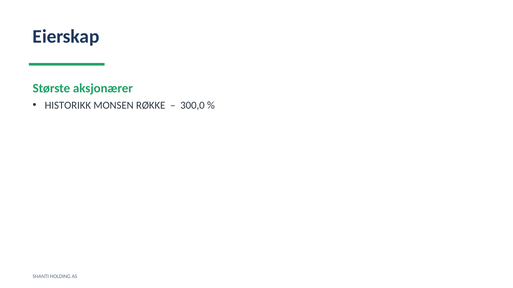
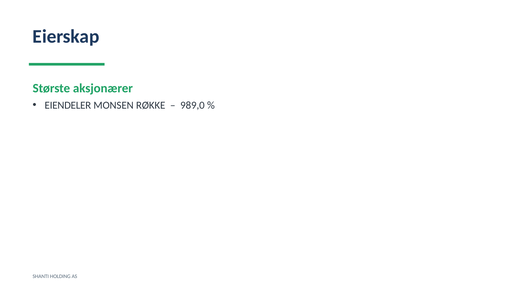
HISTORIKK: HISTORIKK -> EIENDELER
300,0: 300,0 -> 989,0
